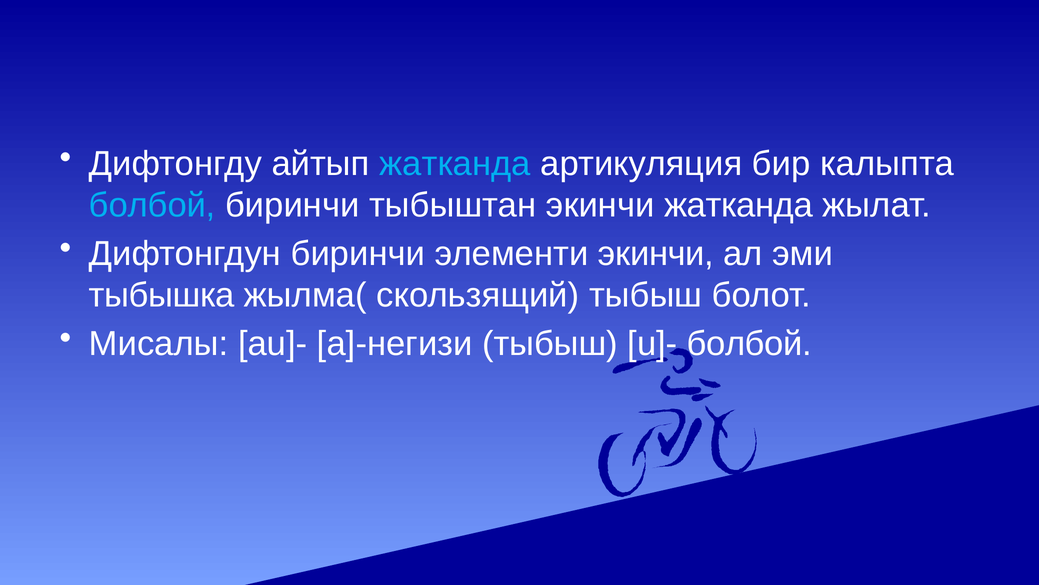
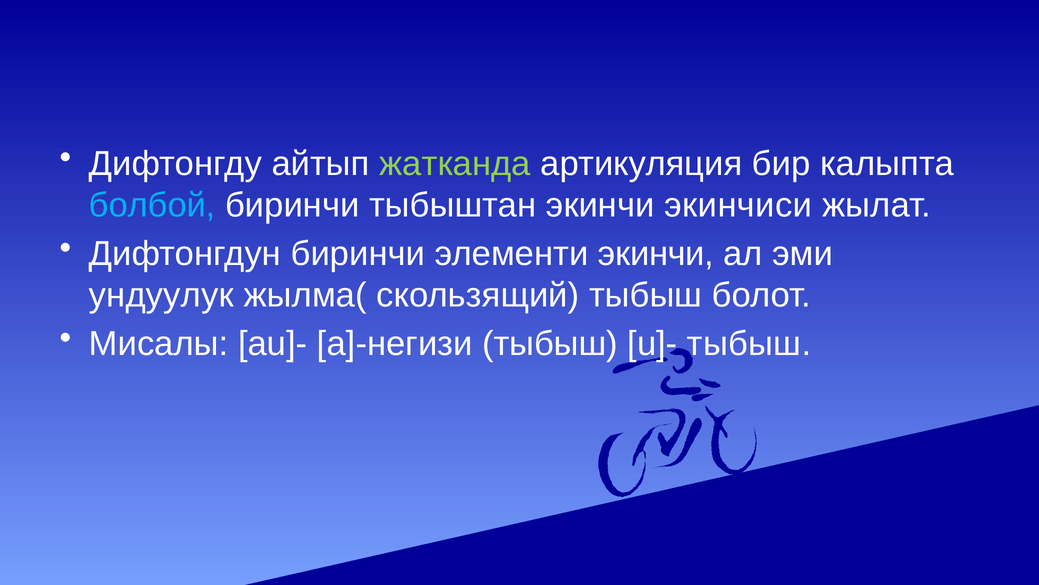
жатканда at (455, 163) colour: light blue -> light green
экинчи жатканда: жатканда -> экинчиси
тыбышка: тыбышка -> ундуулук
u]- болбой: болбой -> тыбыш
